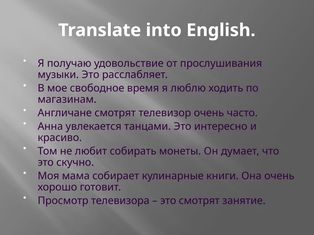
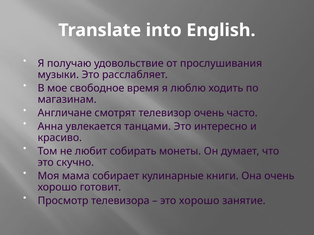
это смотрят: смотрят -> хорошо
